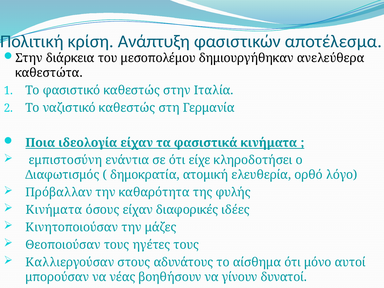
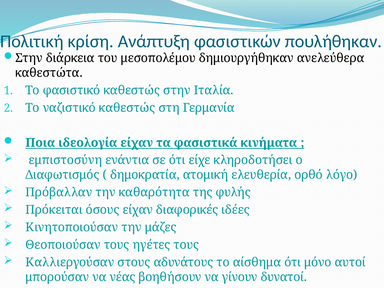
αποτέλεσμα: αποτέλεσμα -> πουλήθηκαν
Κινήματα at (54, 210): Κινήματα -> Πρόκειται
